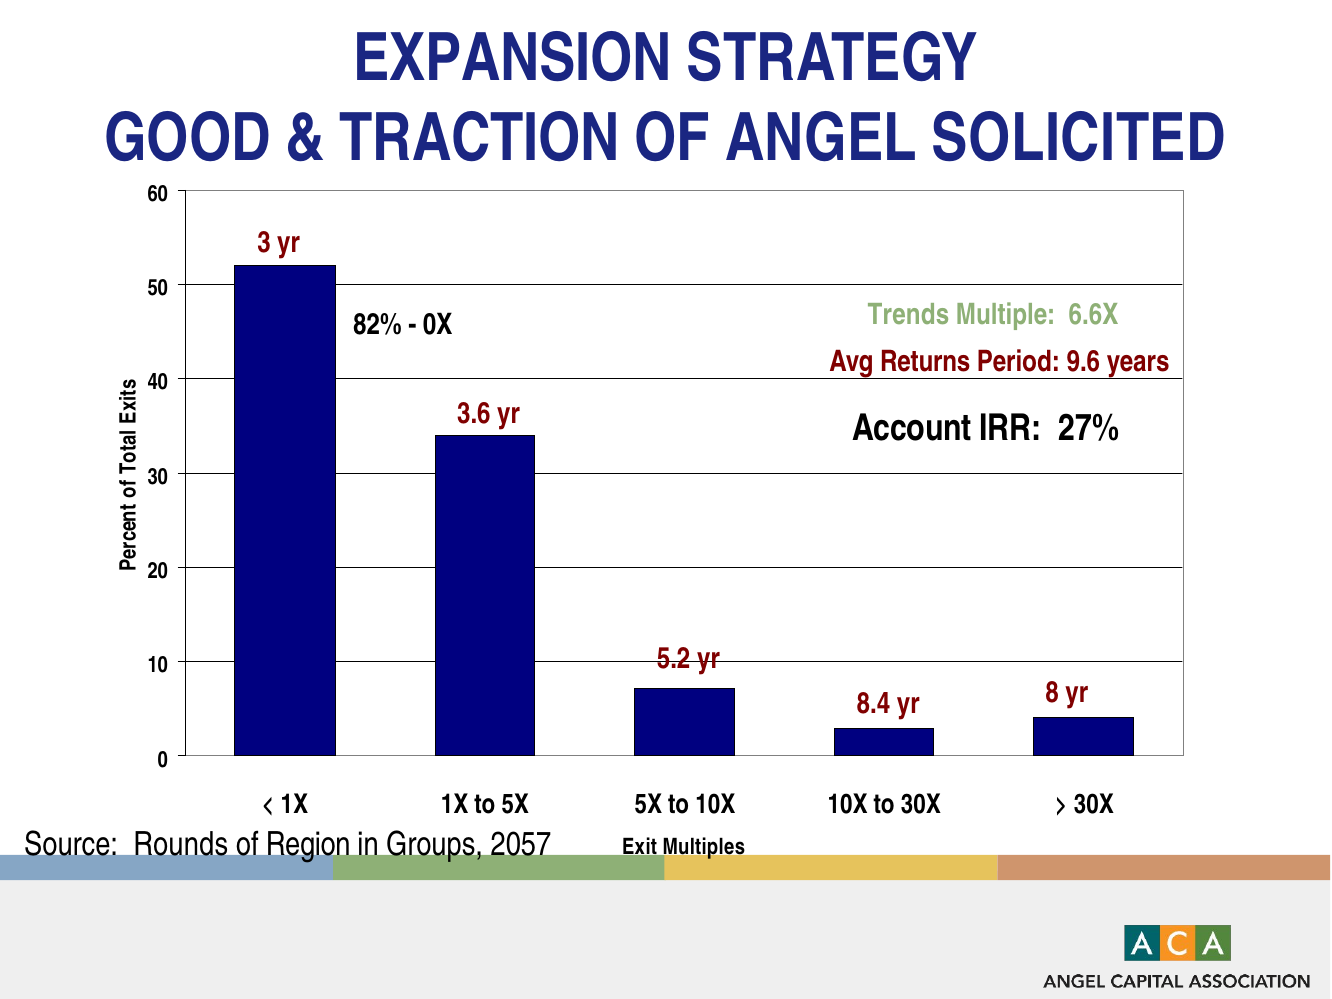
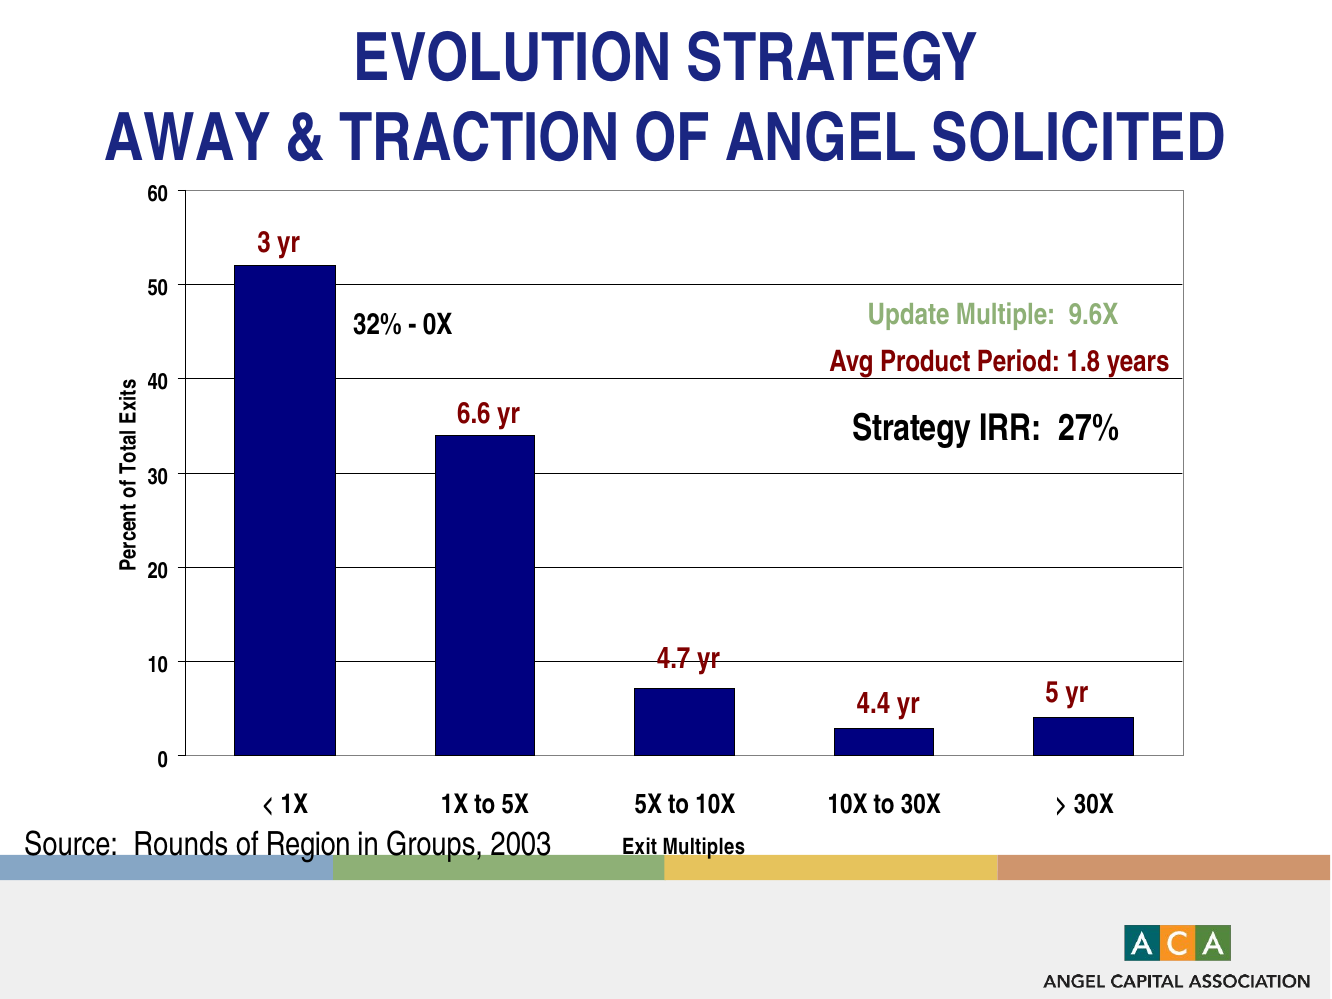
EXPANSION: EXPANSION -> EVOLUTION
GOOD: GOOD -> AWAY
Trends: Trends -> Update
6.6X: 6.6X -> 9.6X
82%: 82% -> 32%
Returns: Returns -> Product
9.6: 9.6 -> 1.8
3.6: 3.6 -> 6.6
Account at (912, 429): Account -> Strategy
5.2: 5.2 -> 4.7
8.4: 8.4 -> 4.4
8: 8 -> 5
2057: 2057 -> 2003
